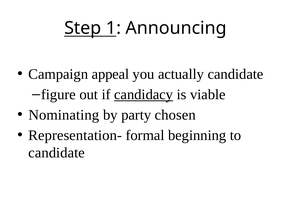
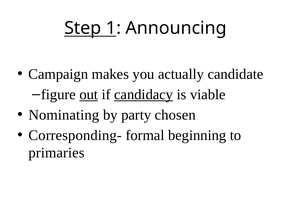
appeal: appeal -> makes
out underline: none -> present
Representation-: Representation- -> Corresponding-
candidate at (57, 153): candidate -> primaries
